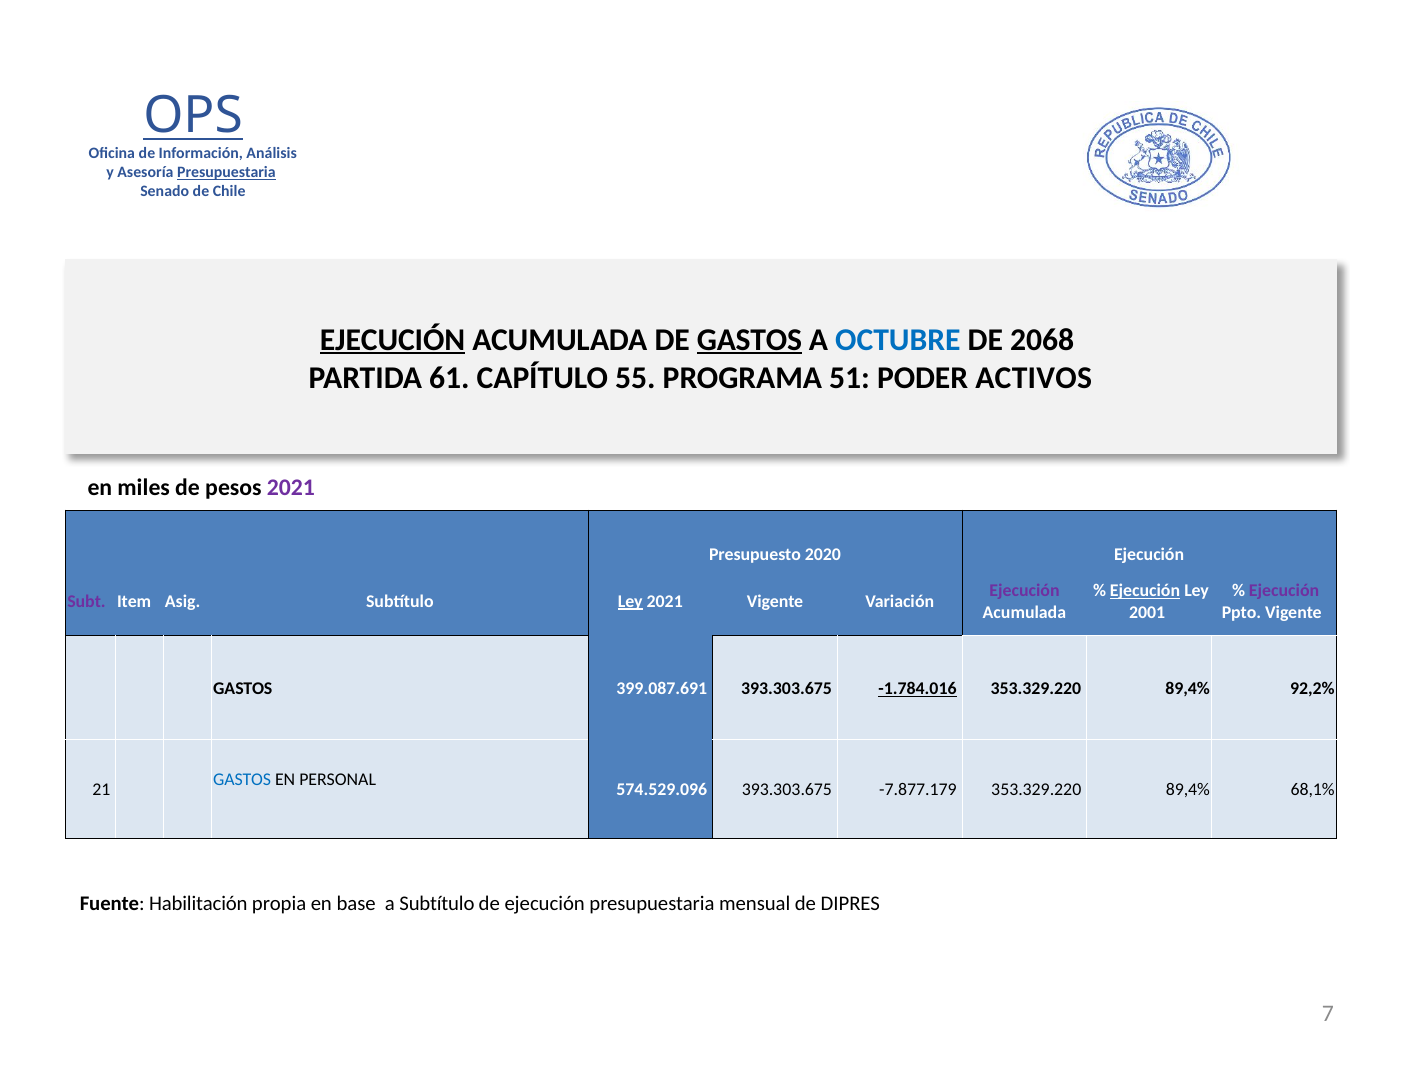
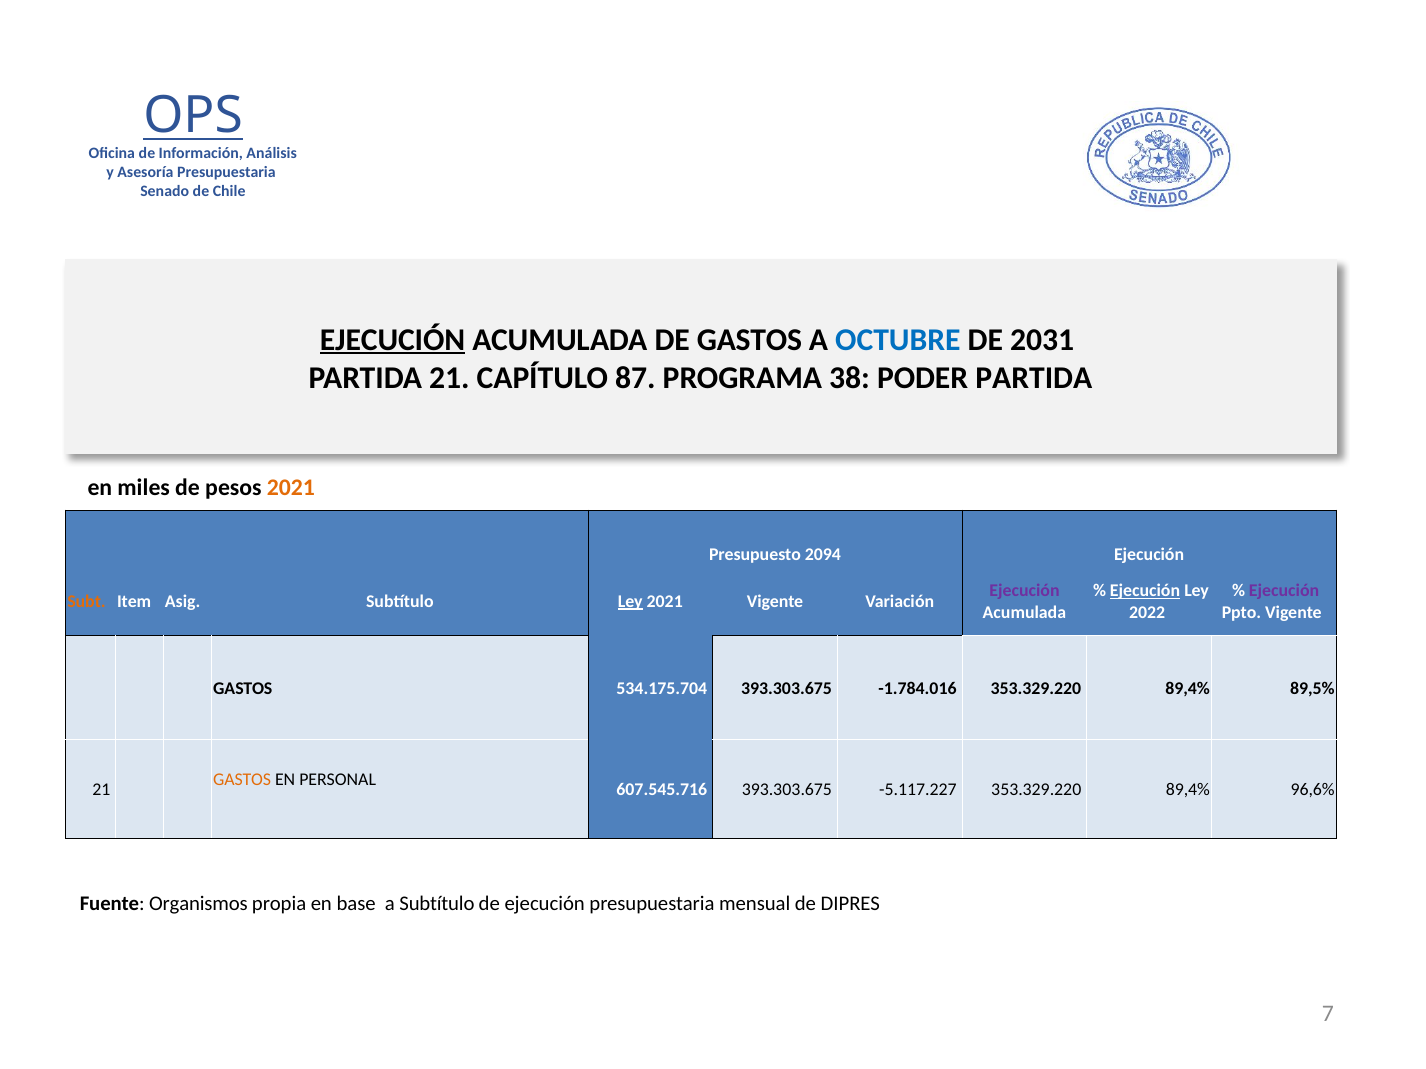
Presupuestaria at (226, 172) underline: present -> none
GASTOS at (749, 340) underline: present -> none
2068: 2068 -> 2031
PARTIDA 61: 61 -> 21
55: 55 -> 87
51: 51 -> 38
PODER ACTIVOS: ACTIVOS -> PARTIDA
2021 at (291, 488) colour: purple -> orange
2020: 2020 -> 2094
Subt colour: purple -> orange
2001: 2001 -> 2022
399.087.691: 399.087.691 -> 534.175.704
-1.784.016 underline: present -> none
92,2%: 92,2% -> 89,5%
GASTOS at (242, 779) colour: blue -> orange
574.529.096: 574.529.096 -> 607.545.716
-7.877.179: -7.877.179 -> -5.117.227
68,1%: 68,1% -> 96,6%
Habilitación: Habilitación -> Organismos
